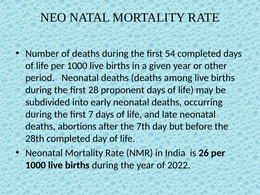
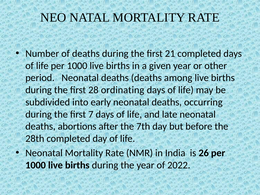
54: 54 -> 21
proponent: proponent -> ordinating
